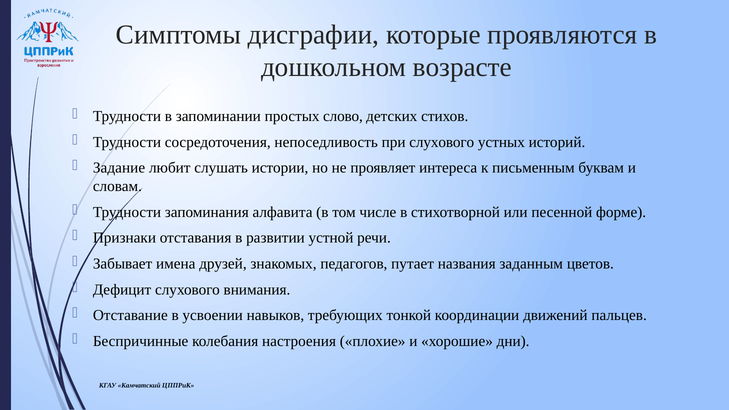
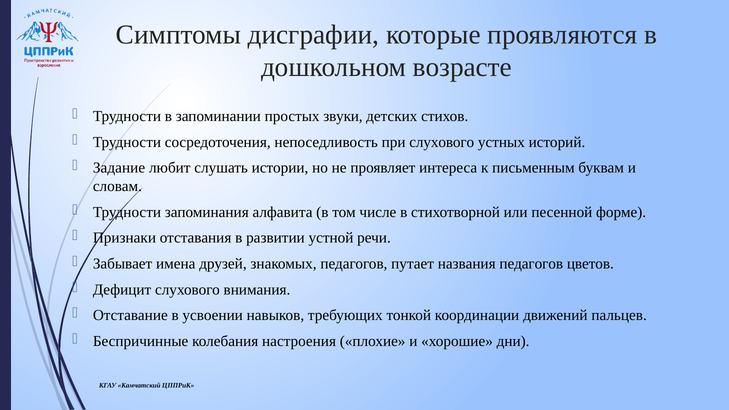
слово: слово -> звуки
названия заданным: заданным -> педагогов
